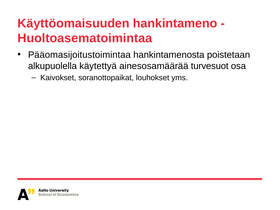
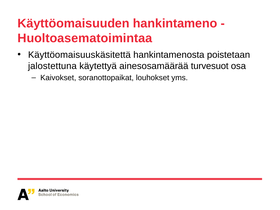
Pääomasijoitustoimintaa: Pääomasijoitustoimintaa -> Käyttöomaisuuskäsitettä
alkupuolella: alkupuolella -> jalostettuna
